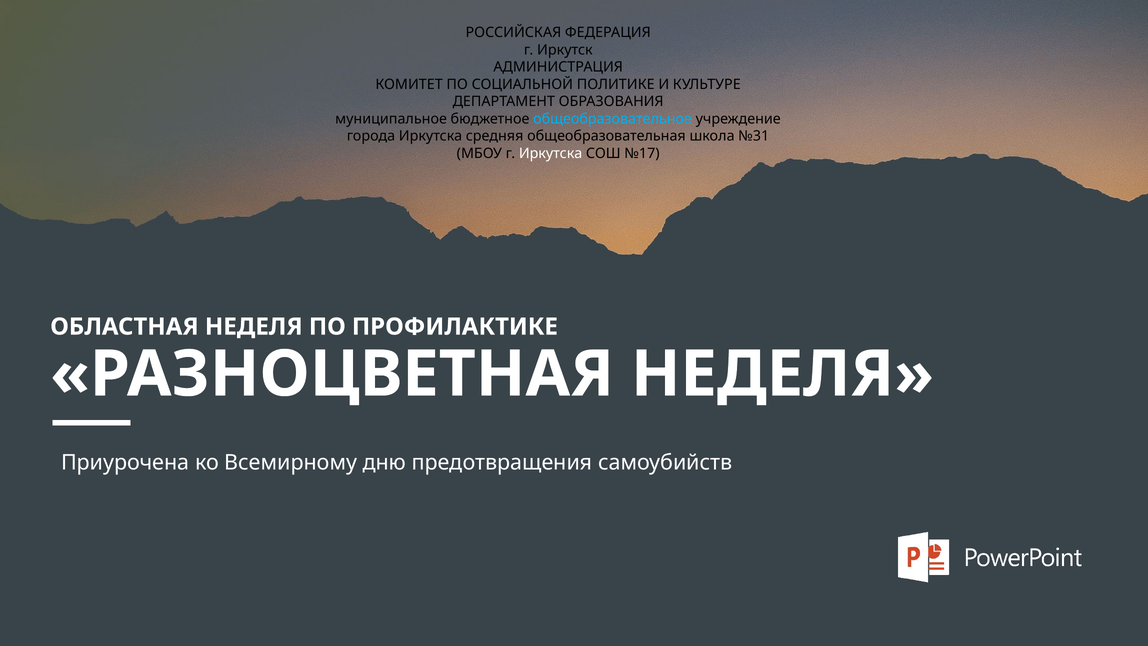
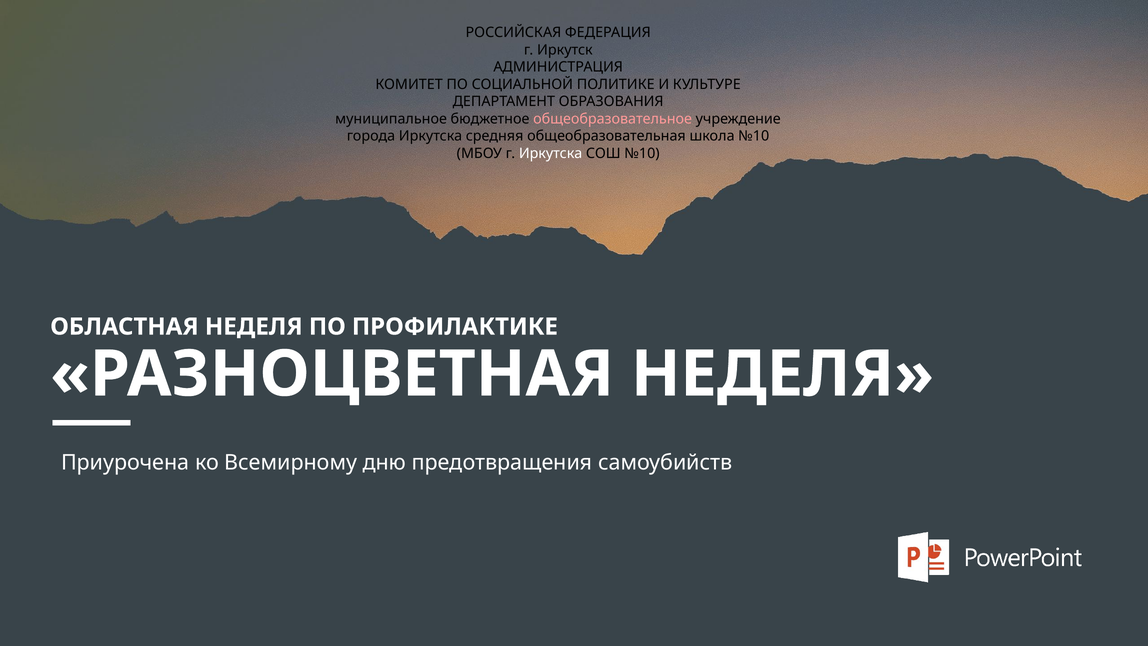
общеобразовательное colour: light blue -> pink
школа №31: №31 -> №10
СОШ №17: №17 -> №10
